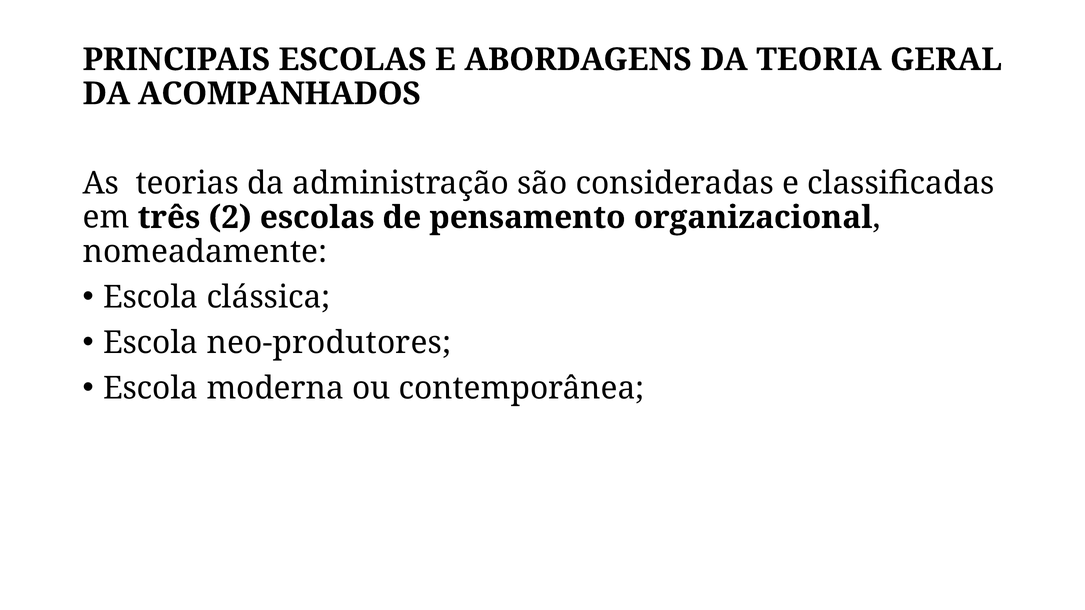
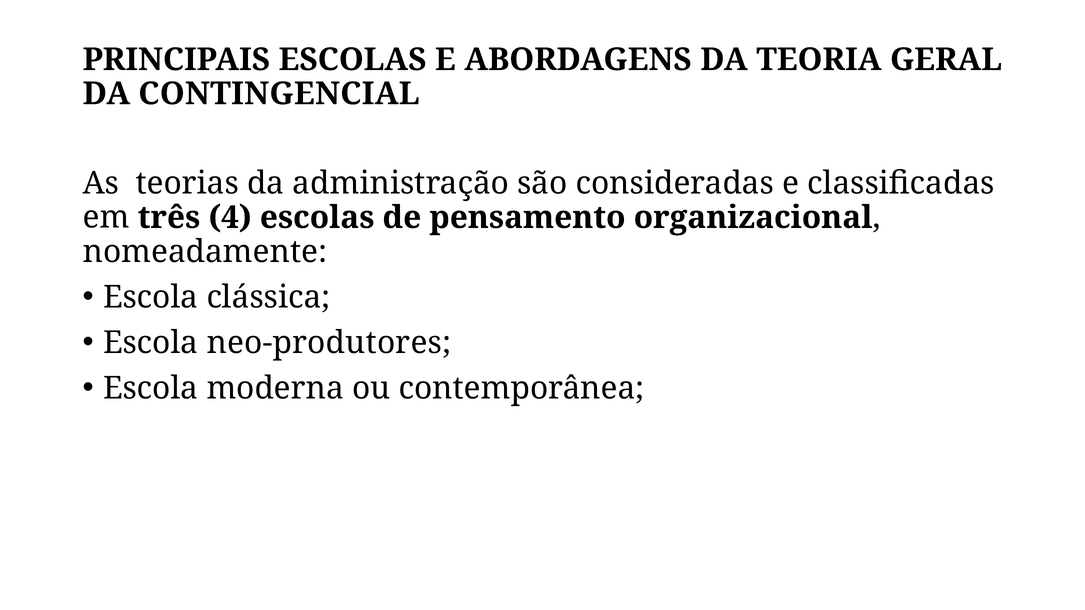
ACOMPANHADOS: ACOMPANHADOS -> CONTINGENCIAL
2: 2 -> 4
